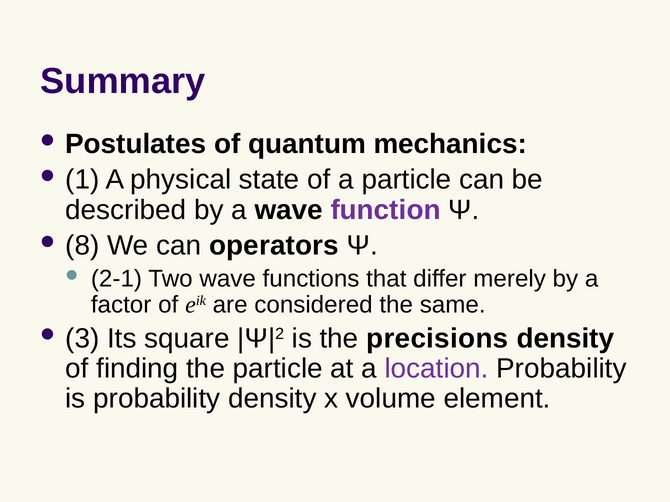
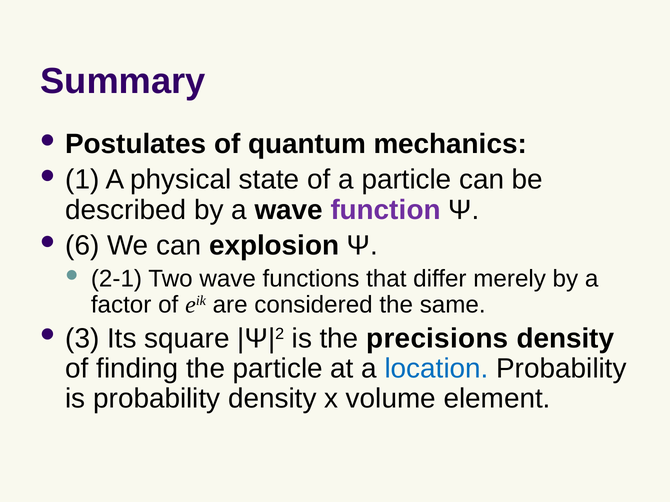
8: 8 -> 6
operators: operators -> explosion
location colour: purple -> blue
